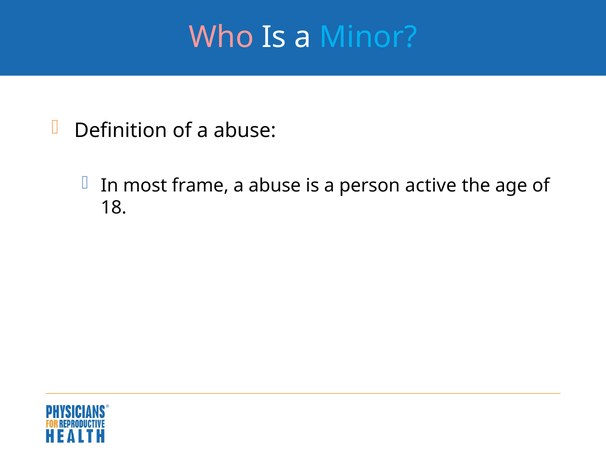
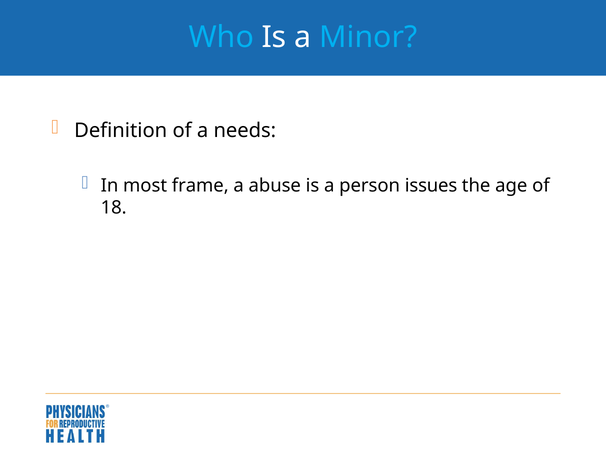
Who colour: pink -> light blue
of a abuse: abuse -> needs
active: active -> issues
